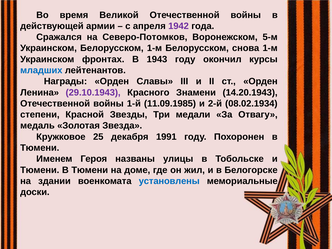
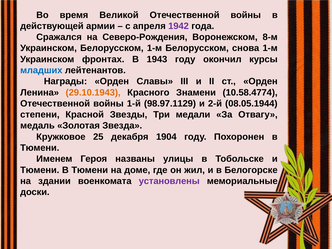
Северо-Потомков: Северо-Потомков -> Северо-Рождения
5-м: 5-м -> 8-м
29.10.1943 colour: purple -> orange
14.20.1943: 14.20.1943 -> 10.58.4774
11.09.1985: 11.09.1985 -> 98.97.1129
08.02.1934: 08.02.1934 -> 08.05.1944
1991: 1991 -> 1904
установлены colour: blue -> purple
